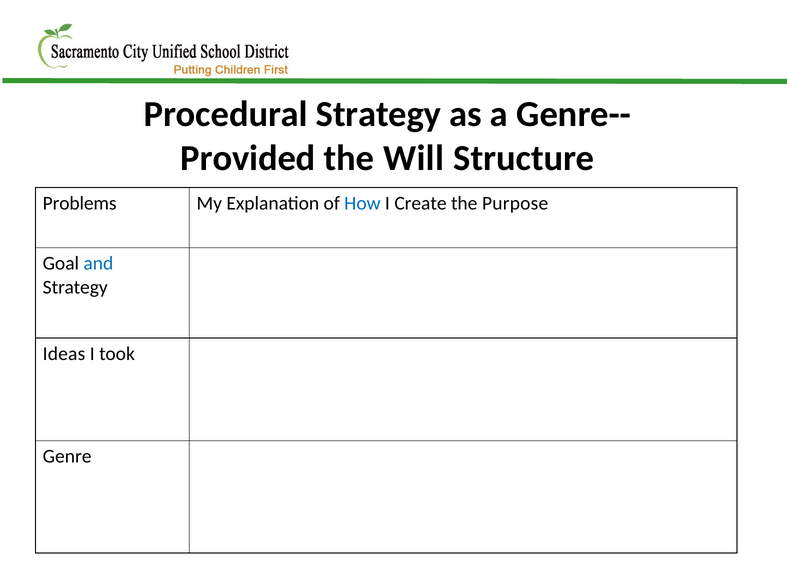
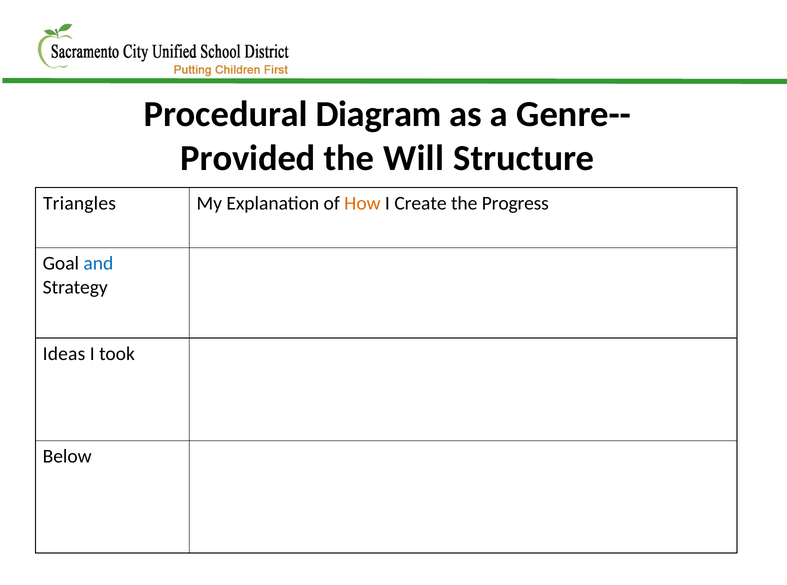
Procedural Strategy: Strategy -> Diagram
Problems: Problems -> Triangles
How colour: blue -> orange
Purpose: Purpose -> Progress
Genre: Genre -> Below
